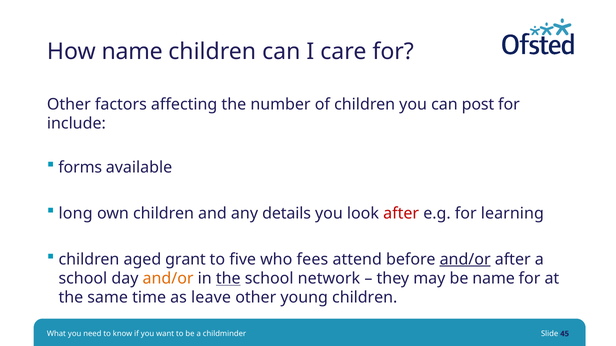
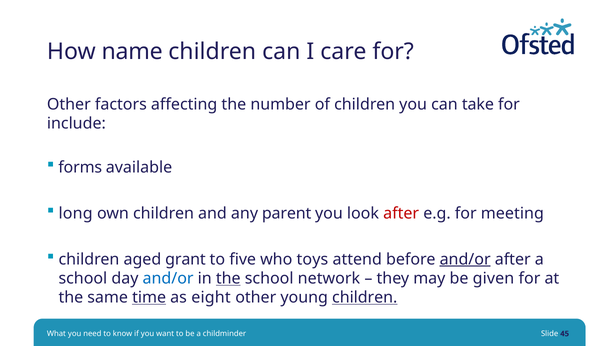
post: post -> take
details: details -> parent
learning: learning -> meeting
fees: fees -> toys
and/or at (168, 279) colour: orange -> blue
be name: name -> given
time underline: none -> present
leave: leave -> eight
children at (365, 298) underline: none -> present
